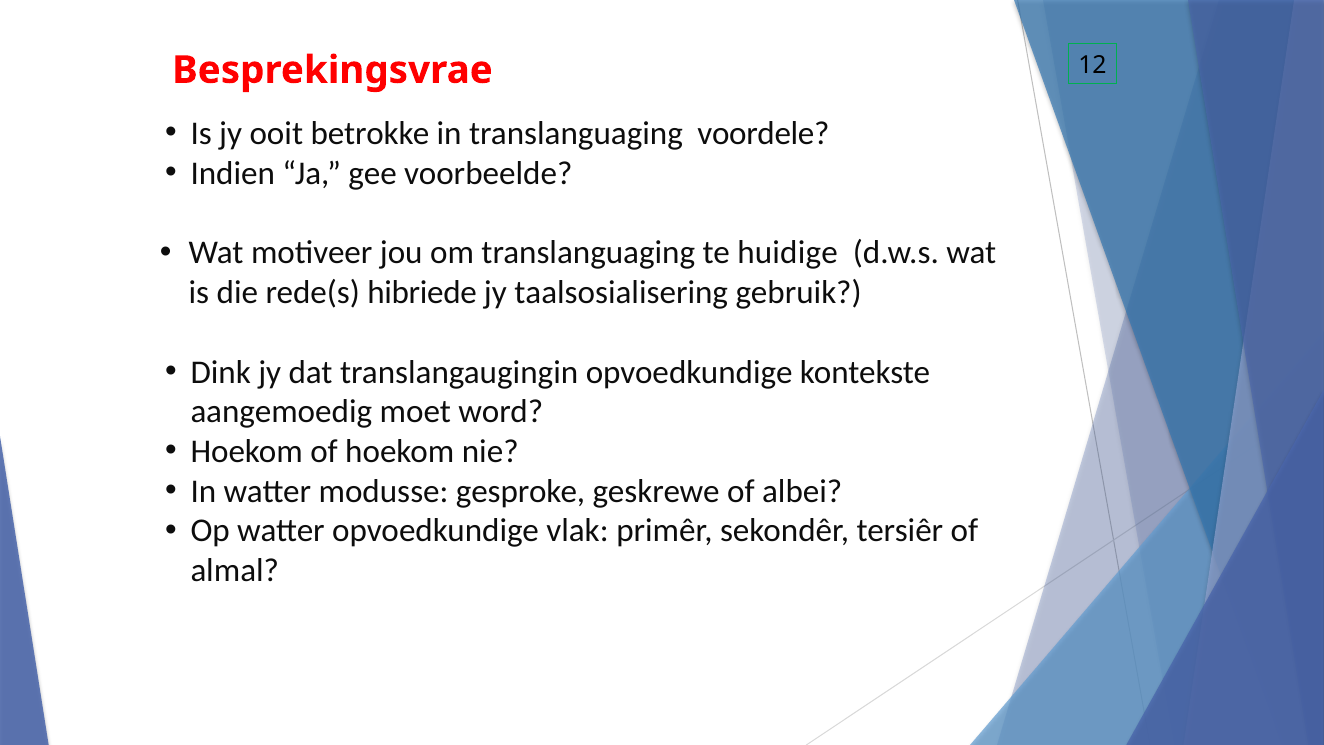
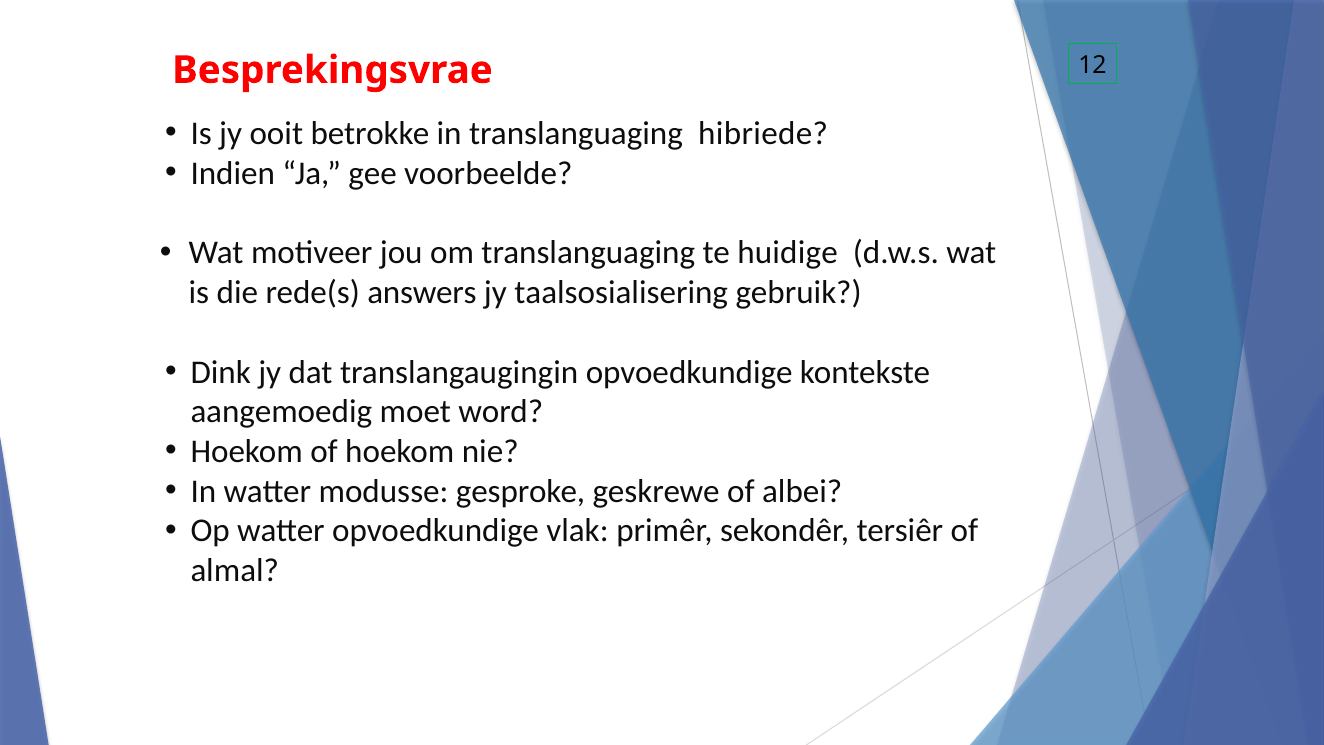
voordele: voordele -> hibriede
hibriede: hibriede -> answers
